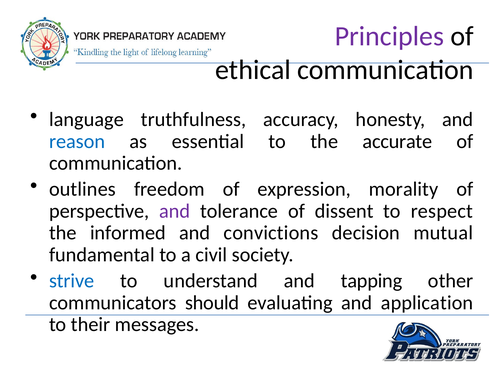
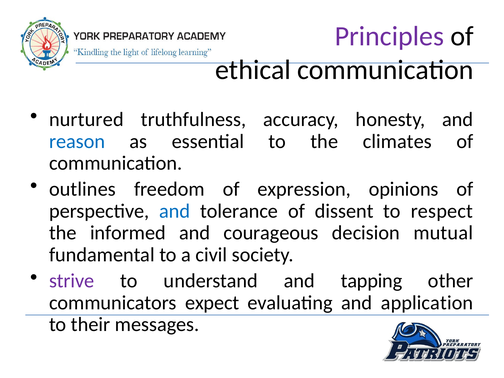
language: language -> nurtured
accurate: accurate -> climates
morality: morality -> opinions
and at (175, 211) colour: purple -> blue
convictions: convictions -> courageous
strive colour: blue -> purple
should: should -> expect
